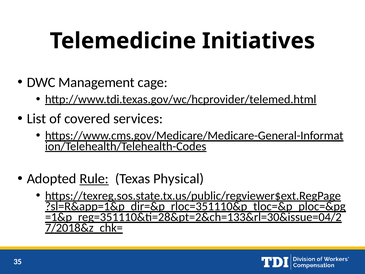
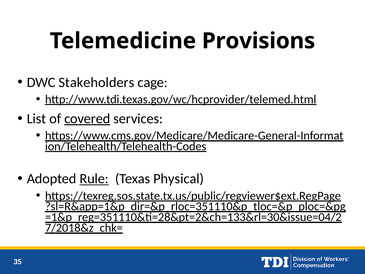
Initiatives: Initiatives -> Provisions
Management: Management -> Stakeholders
covered underline: none -> present
